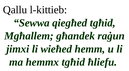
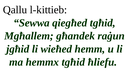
jimxi: jimxi -> jgħid
